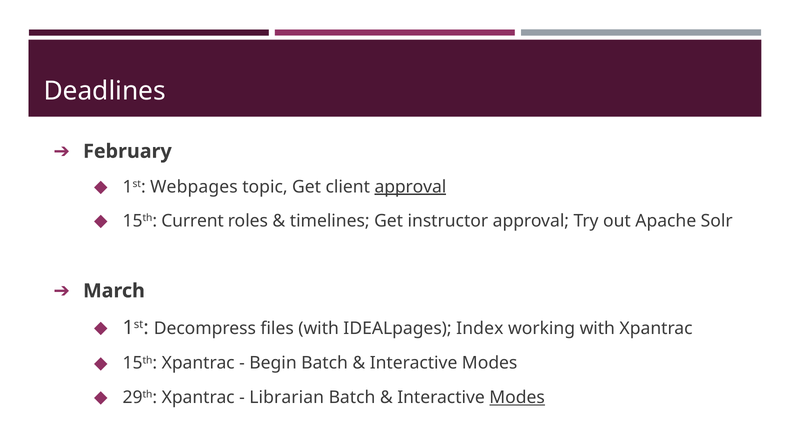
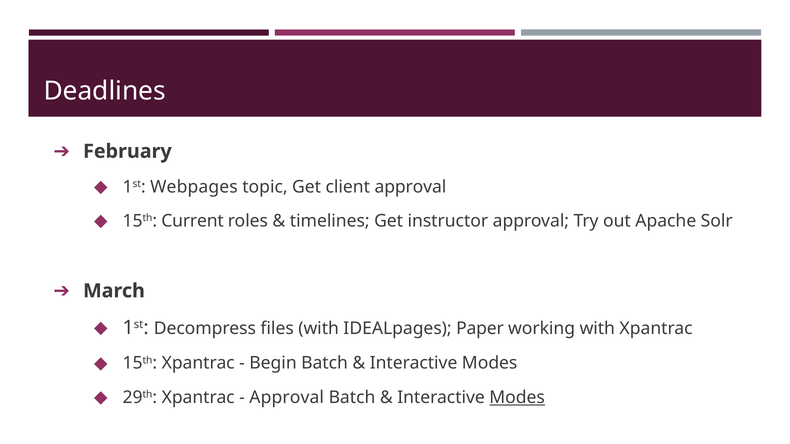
approval at (410, 187) underline: present -> none
Index: Index -> Paper
Librarian at (287, 398): Librarian -> Approval
